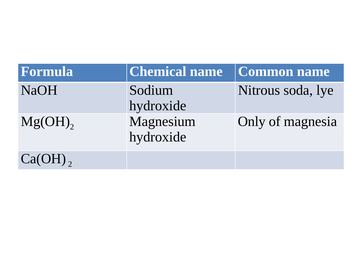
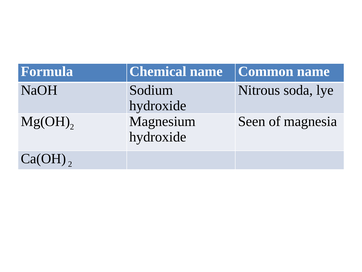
Only: Only -> Seen
